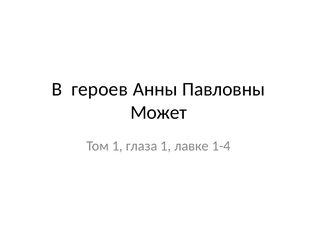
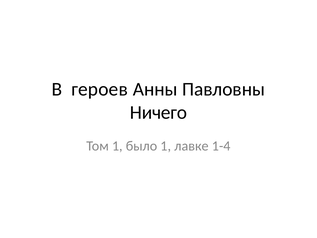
Может: Может -> Ничего
глаза: глаза -> было
